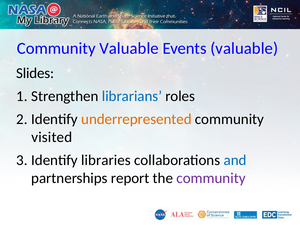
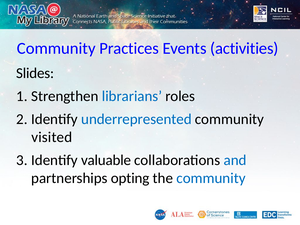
Community Valuable: Valuable -> Practices
Events valuable: valuable -> activities
underrepresented colour: orange -> blue
libraries: libraries -> valuable
report: report -> opting
community at (211, 178) colour: purple -> blue
